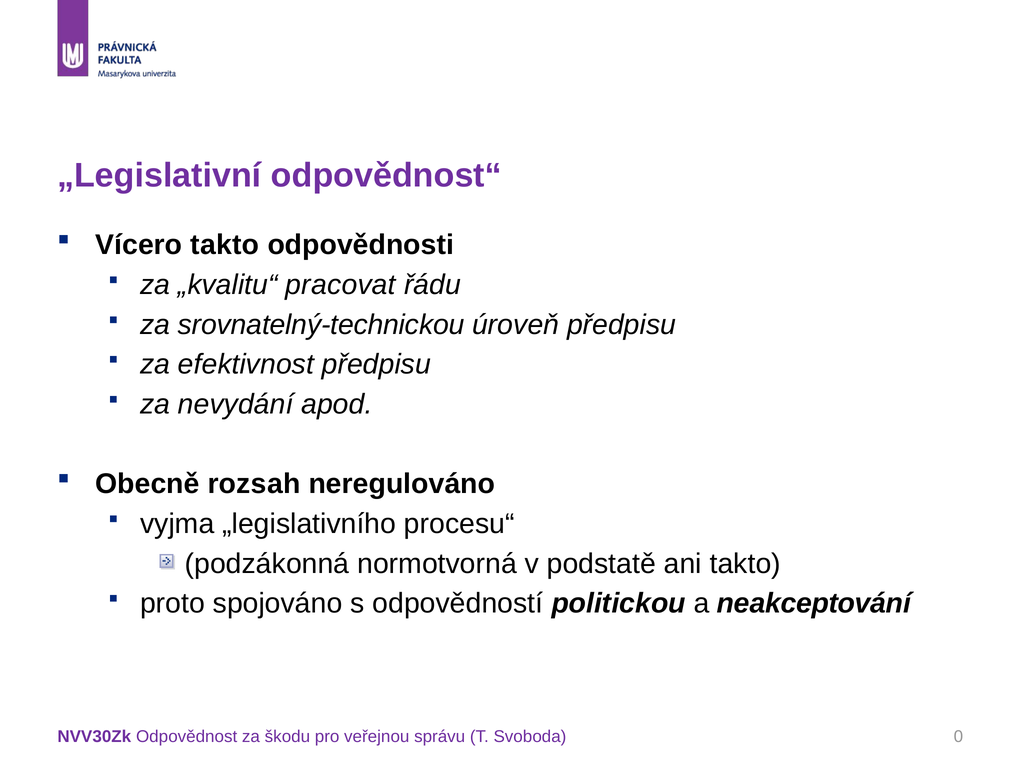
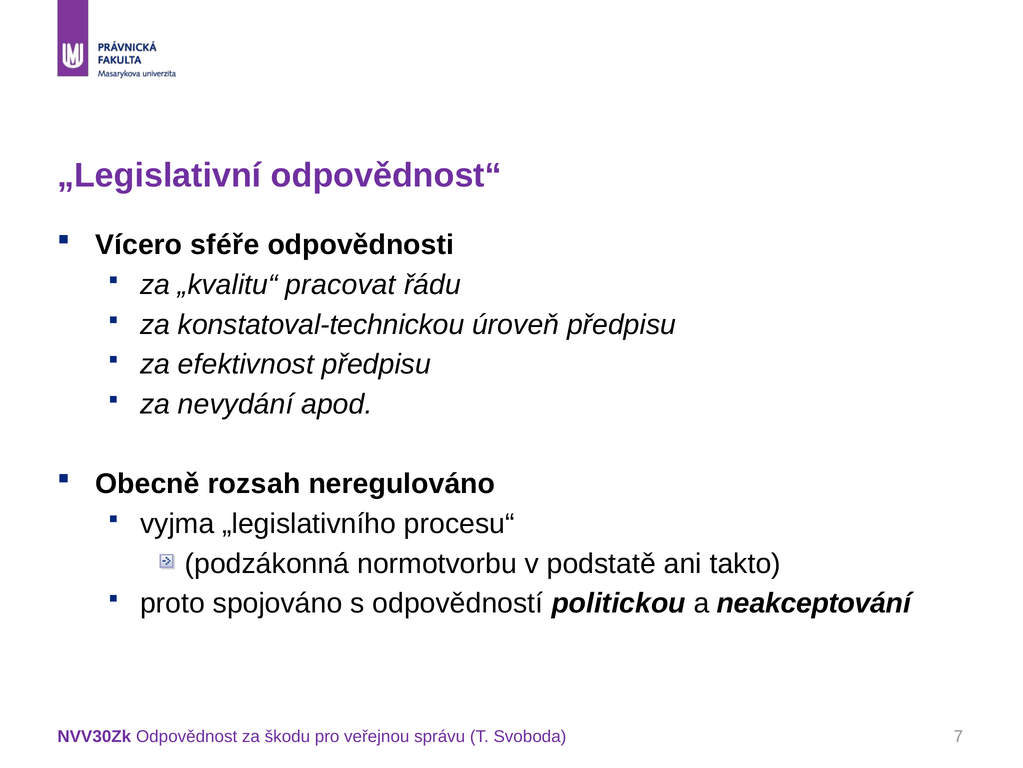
Vícero takto: takto -> sféře
srovnatelný-technickou: srovnatelný-technickou -> konstatoval-technickou
normotvorná: normotvorná -> normotvorbu
0: 0 -> 7
